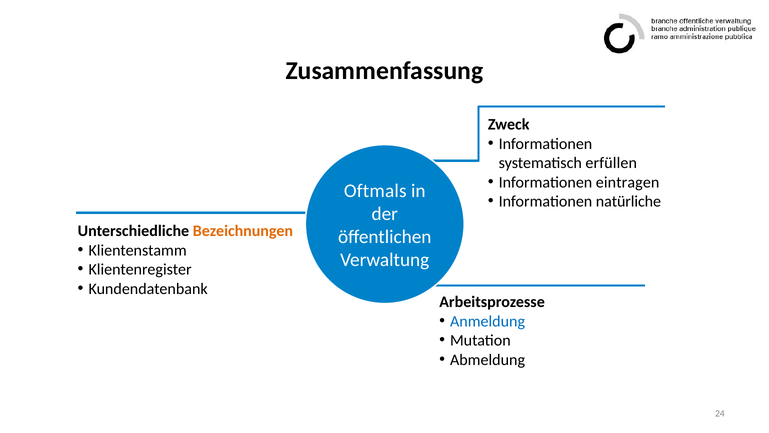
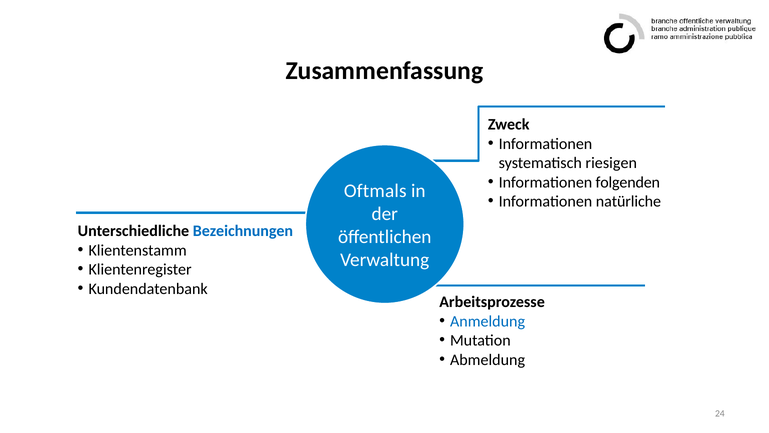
erfüllen: erfüllen -> riesigen
eintragen: eintragen -> folgenden
Bezeichnungen colour: orange -> blue
